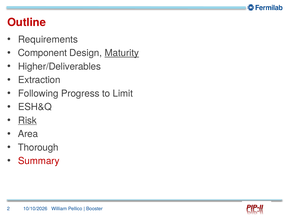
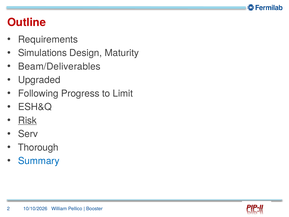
Component: Component -> Simulations
Maturity underline: present -> none
Higher/Deliverables: Higher/Deliverables -> Beam/Deliverables
Extraction: Extraction -> Upgraded
Area: Area -> Serv
Summary colour: red -> blue
